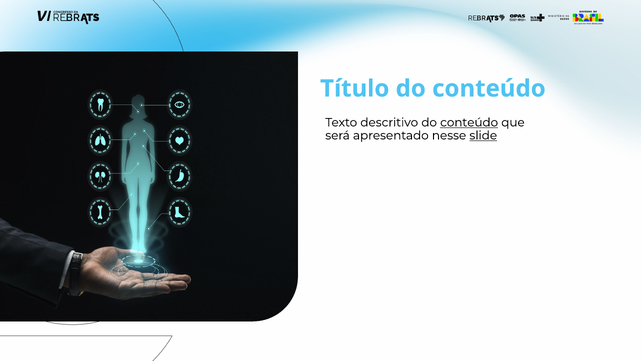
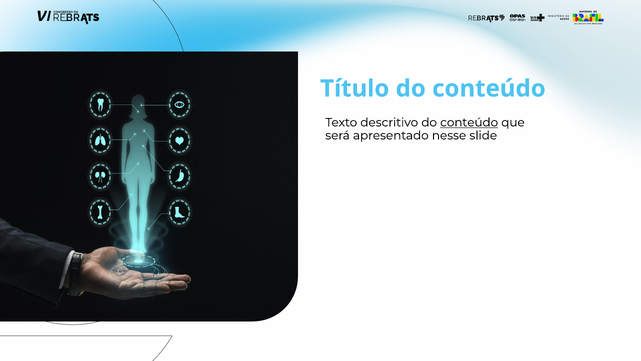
slide underline: present -> none
